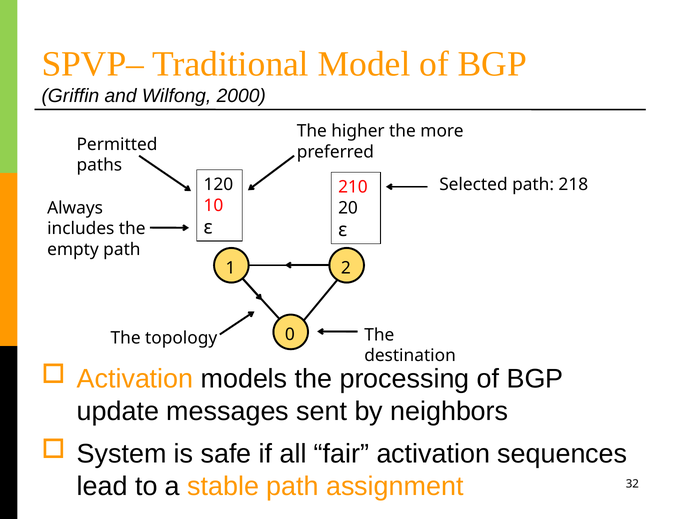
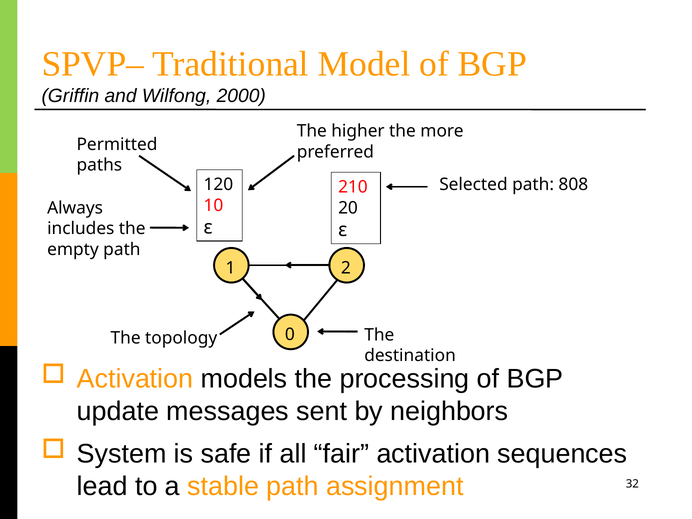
218: 218 -> 808
